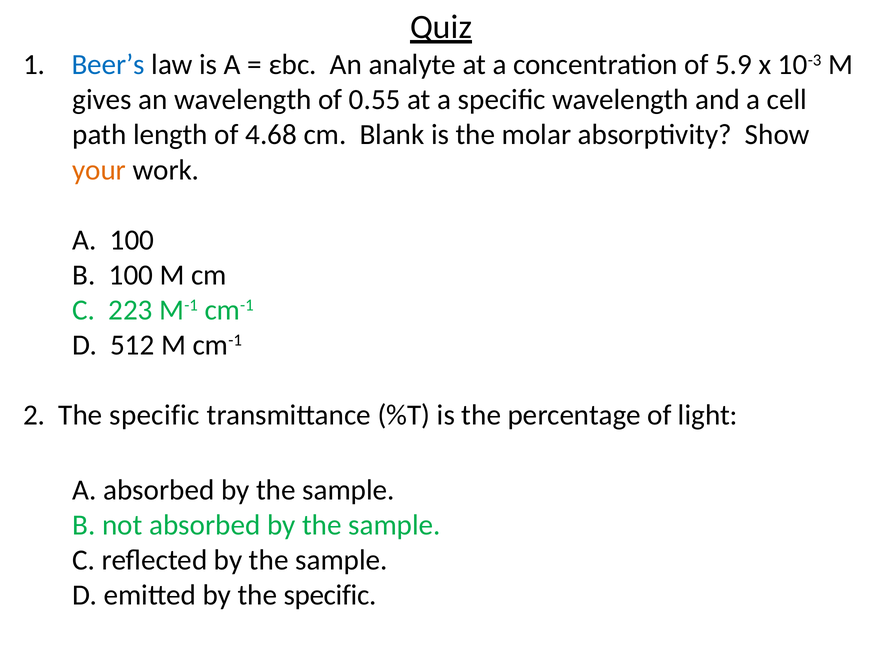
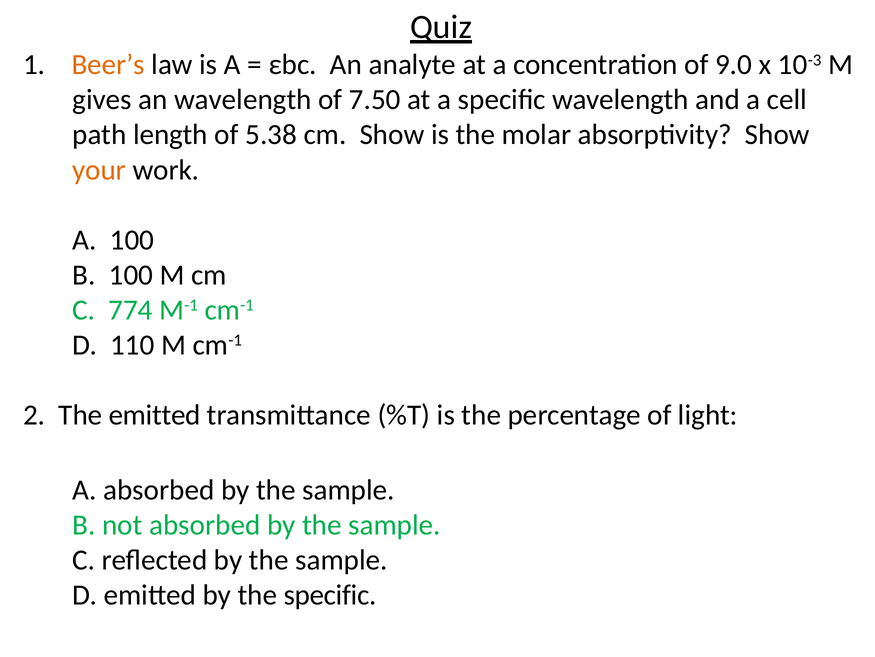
Beer’s colour: blue -> orange
5.9: 5.9 -> 9.0
0.55: 0.55 -> 7.50
4.68: 4.68 -> 5.38
cm Blank: Blank -> Show
223: 223 -> 774
512: 512 -> 110
2 The specific: specific -> emitted
